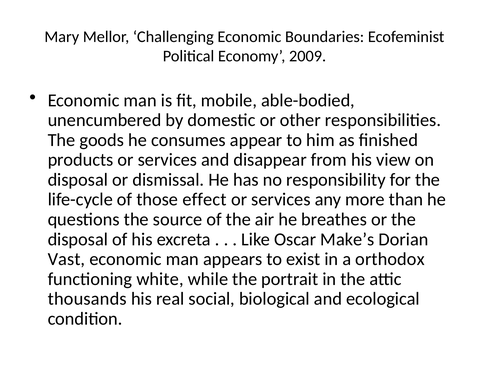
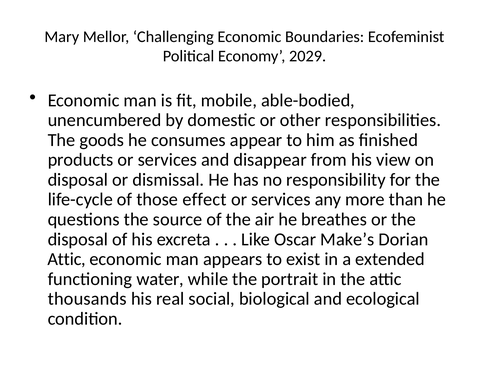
2009: 2009 -> 2029
Vast at (66, 259): Vast -> Attic
orthodox: orthodox -> extended
white: white -> water
